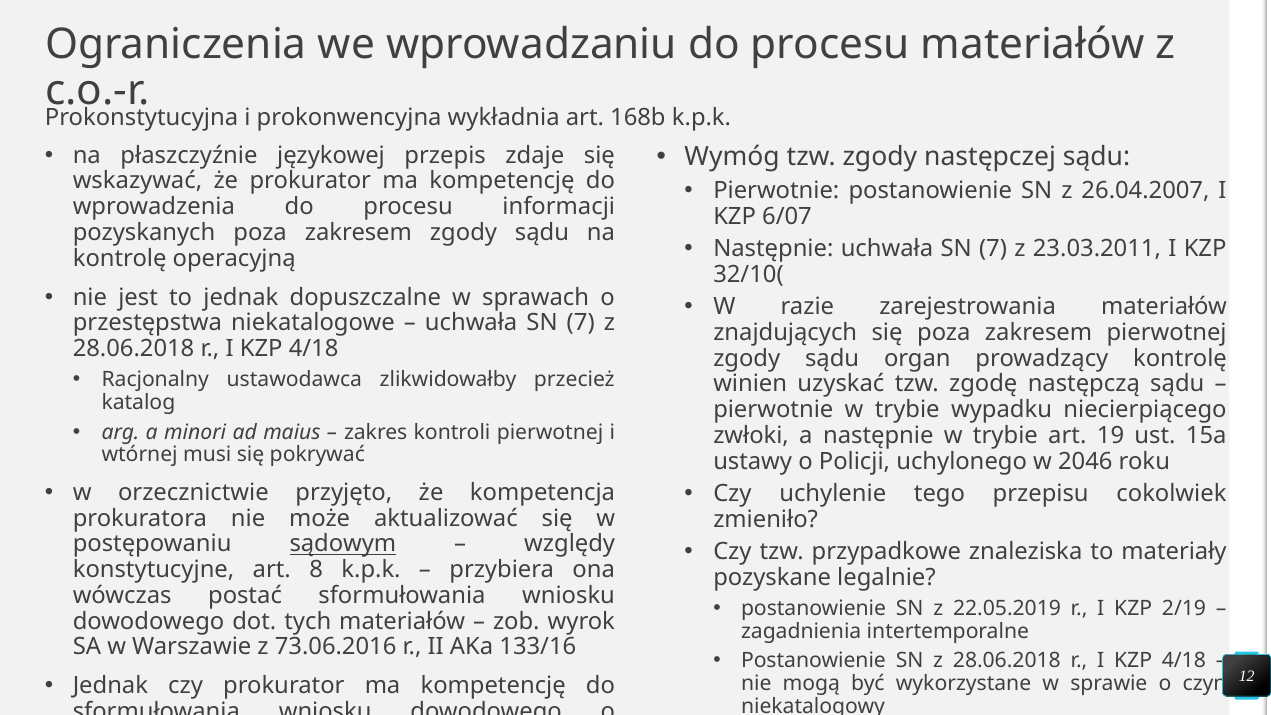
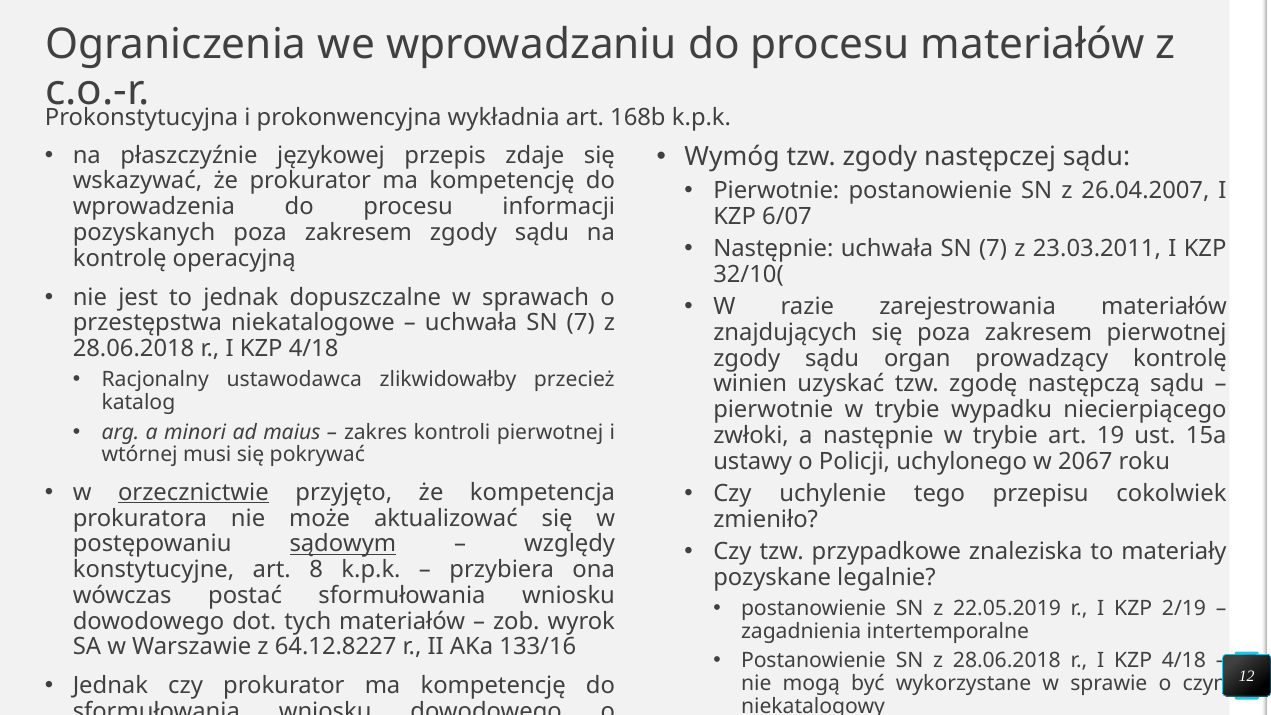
2046: 2046 -> 2067
orzecznictwie underline: none -> present
73.06.2016: 73.06.2016 -> 64.12.8227
